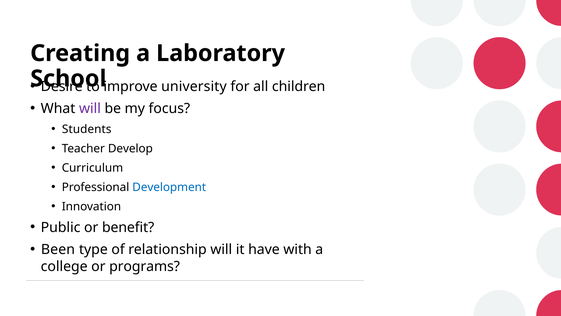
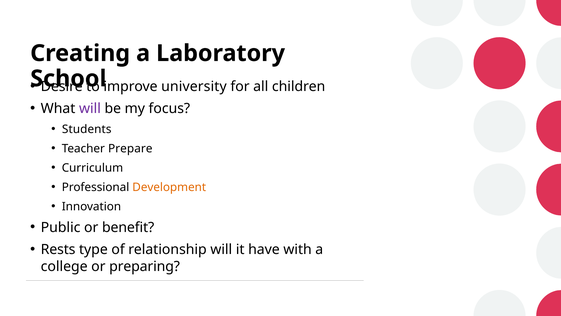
Develop: Develop -> Prepare
Development colour: blue -> orange
Been: Been -> Rests
programs: programs -> preparing
